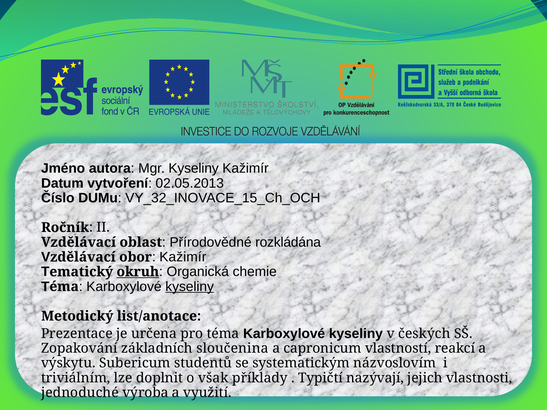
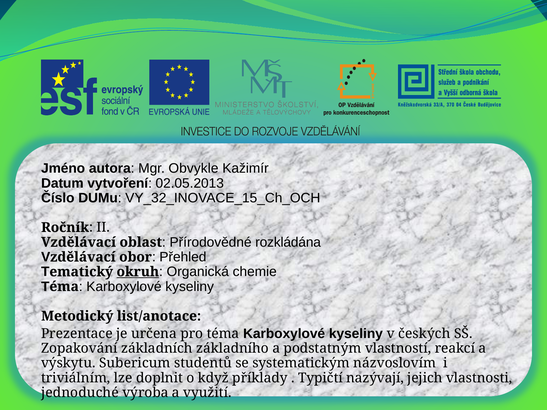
Mgr Kyseliny: Kyseliny -> Obvykle
Kažimír at (183, 257): Kažimír -> Přehled
kyseliny at (190, 287) underline: present -> none
sloučenina: sloučenina -> základního
capronicum: capronicum -> podstatným
však: však -> když
